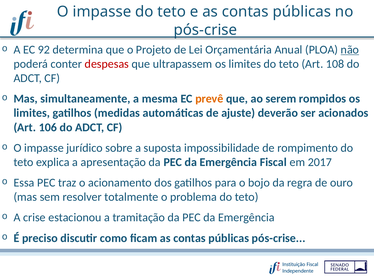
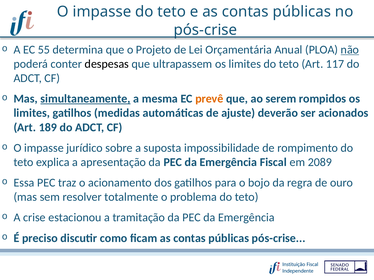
92: 92 -> 55
despesas colour: red -> black
108: 108 -> 117
simultaneamente underline: none -> present
106: 106 -> 189
2017: 2017 -> 2089
